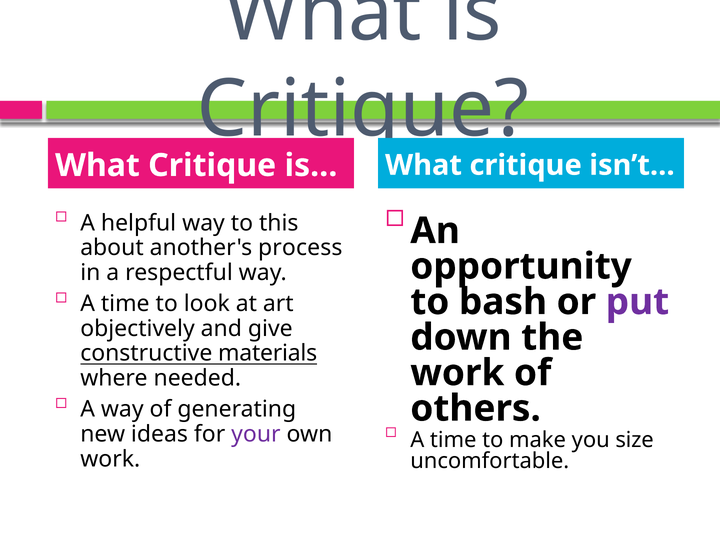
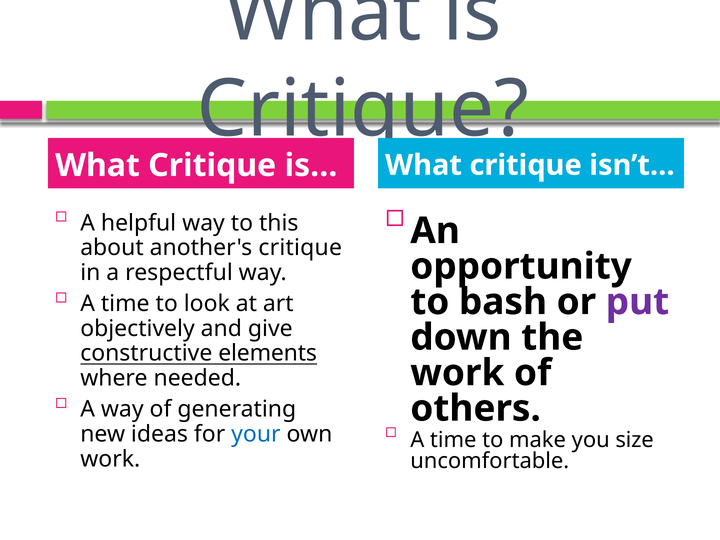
another's process: process -> critique
materials: materials -> elements
your colour: purple -> blue
